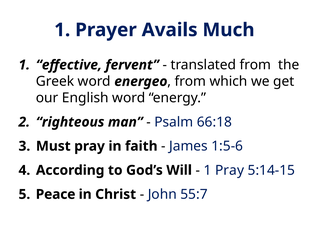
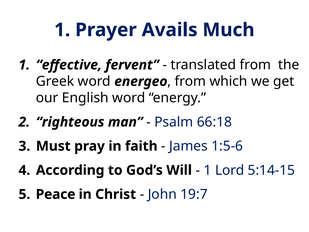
1 Pray: Pray -> Lord
55:7: 55:7 -> 19:7
